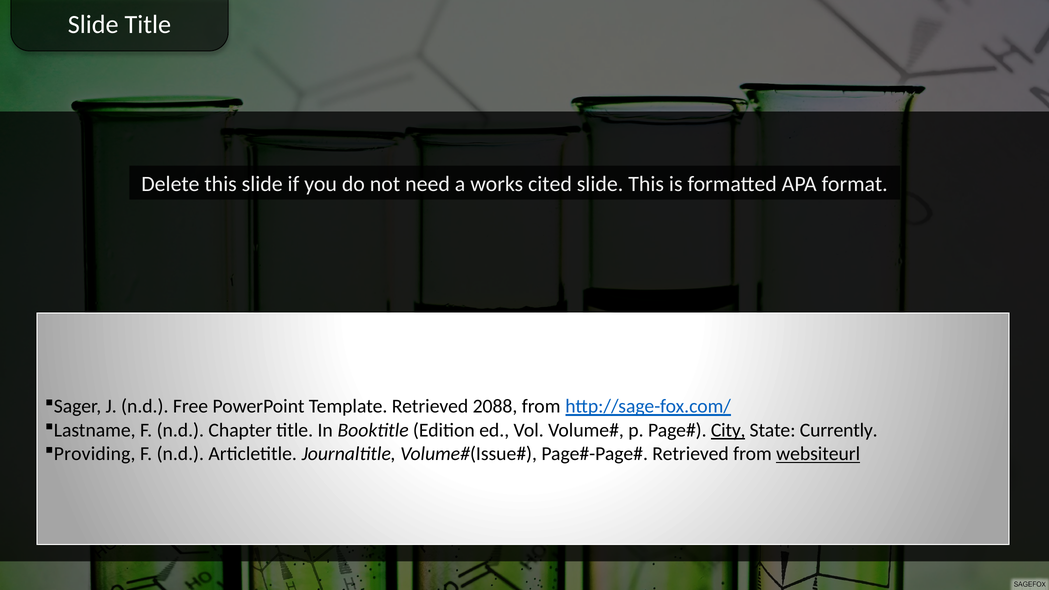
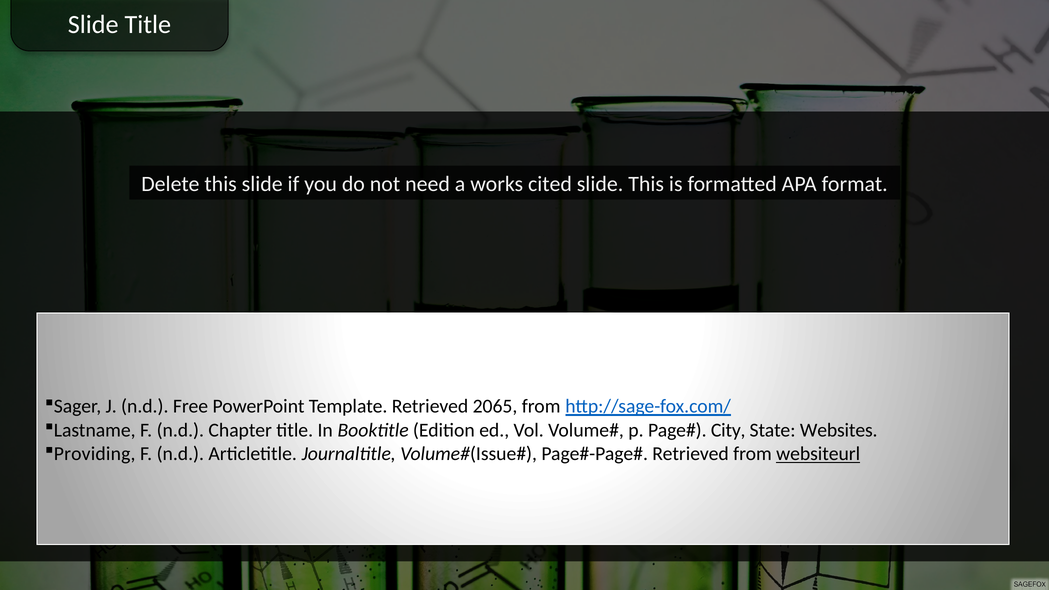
2088: 2088 -> 2065
City underline: present -> none
Currently: Currently -> Websites
